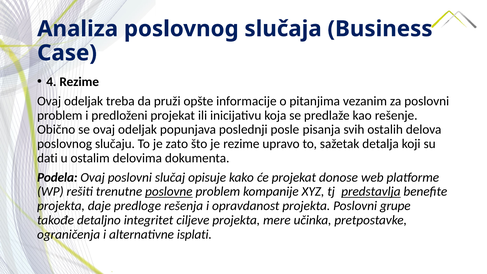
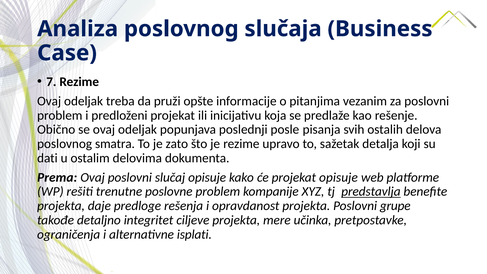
4: 4 -> 7
slučaju: slučaju -> smatra
Podela: Podela -> Prema
projekat donose: donose -> opisuje
poslovne underline: present -> none
